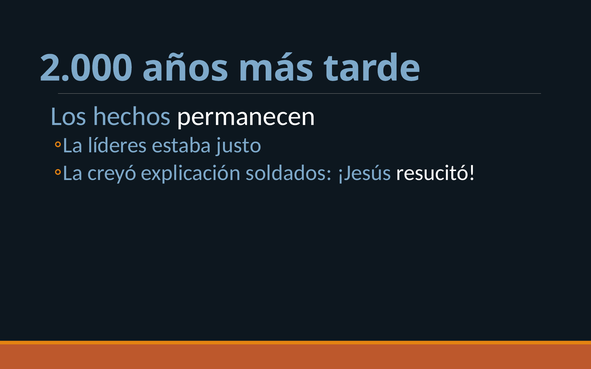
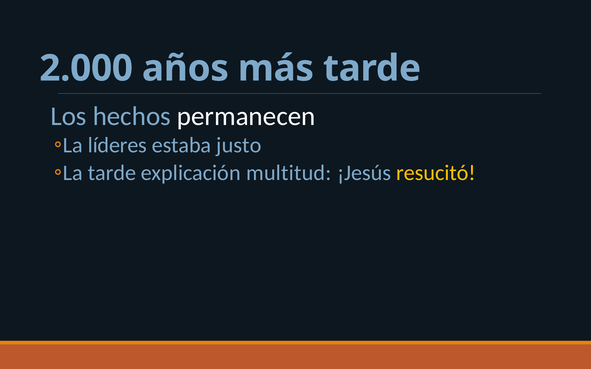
creyó at (112, 173): creyó -> tarde
soldados: soldados -> multitud
resucitó colour: white -> yellow
